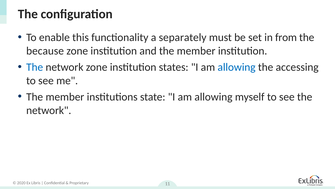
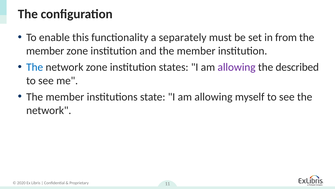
because at (45, 51): because -> member
allowing at (237, 67) colour: blue -> purple
accessing: accessing -> described
